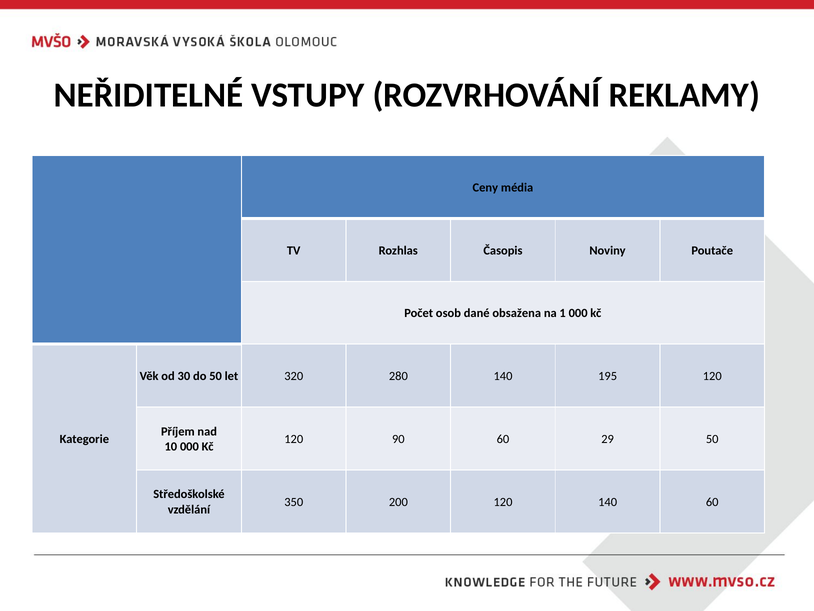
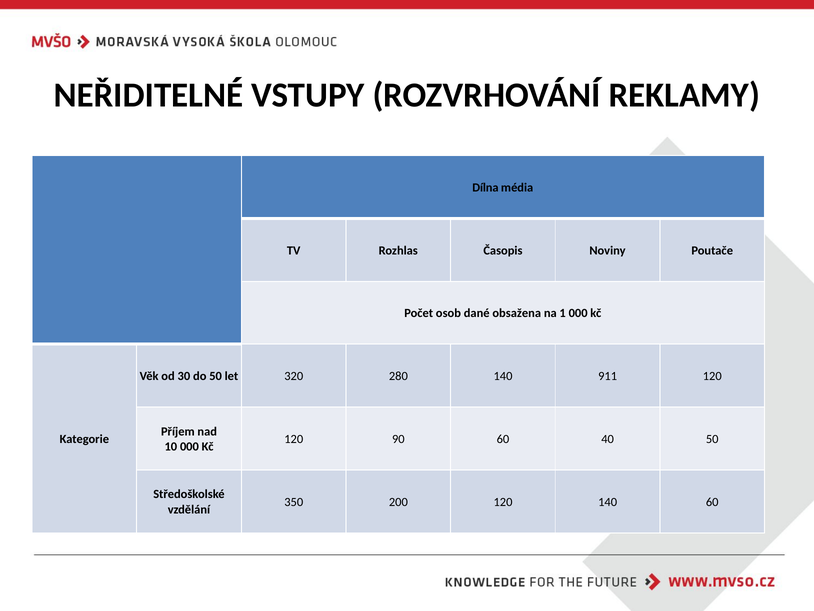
Ceny: Ceny -> Dílna
195: 195 -> 911
29: 29 -> 40
